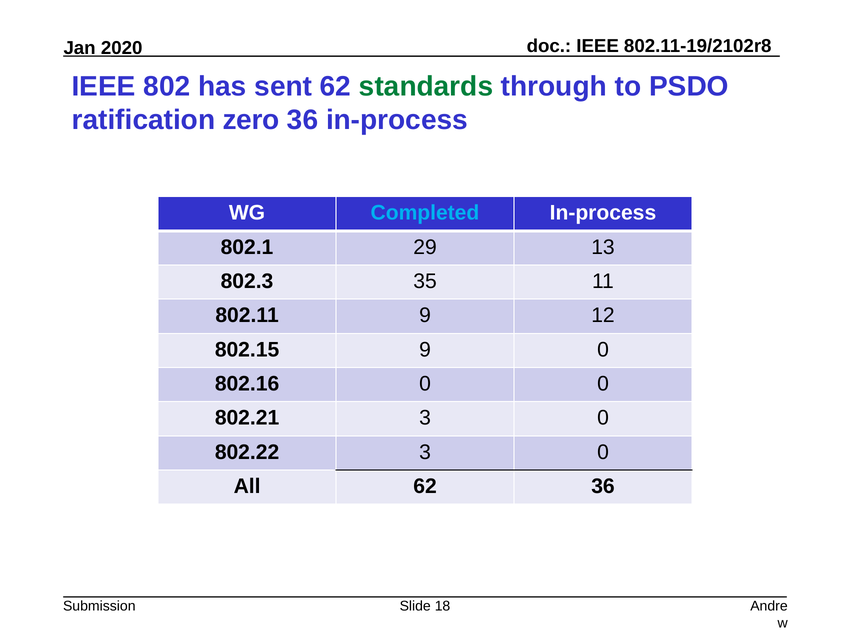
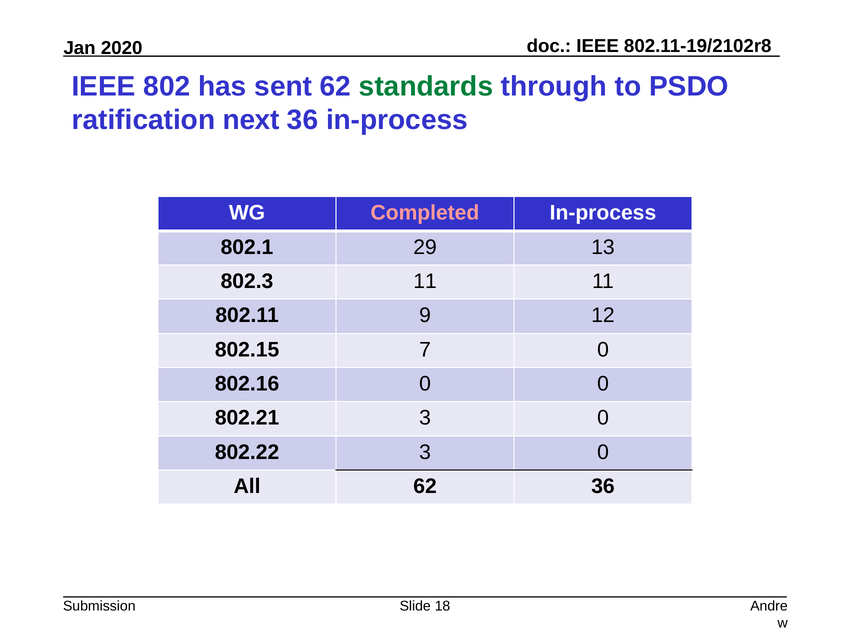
zero: zero -> next
Completed colour: light blue -> pink
802.3 35: 35 -> 11
802.15 9: 9 -> 7
